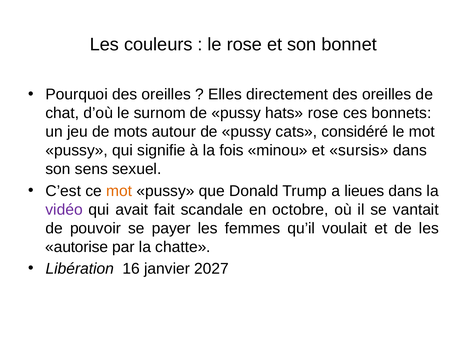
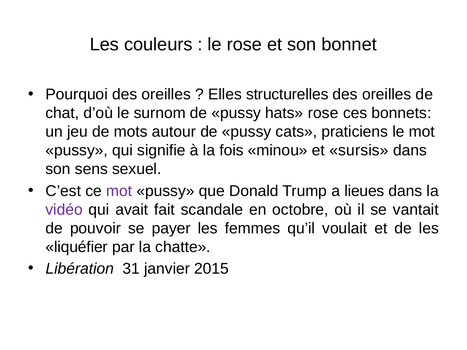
directement: directement -> structurelles
considéré: considéré -> praticiens
mot at (119, 191) colour: orange -> purple
autorise: autorise -> liquéfier
16: 16 -> 31
2027: 2027 -> 2015
